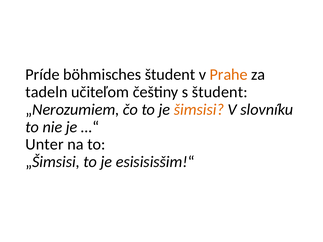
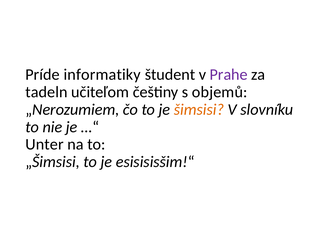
böhmisches: böhmisches -> informatiky
Prahe colour: orange -> purple
s študent: študent -> objemů
